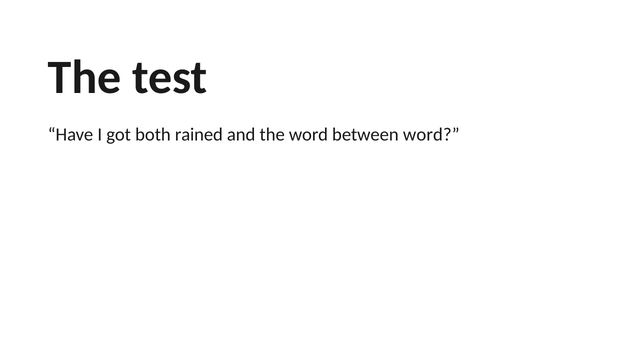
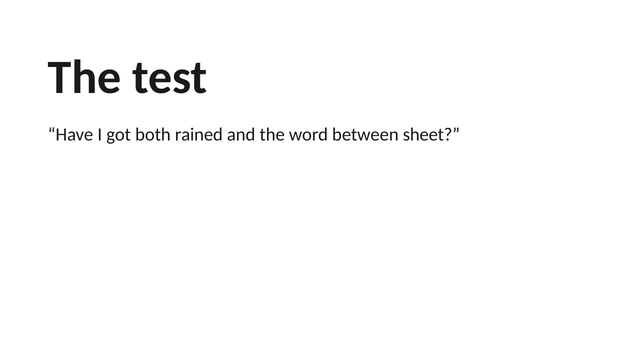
between word: word -> sheet
